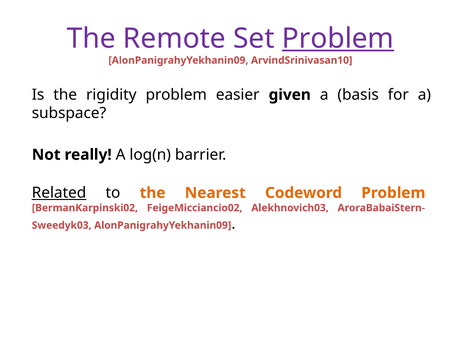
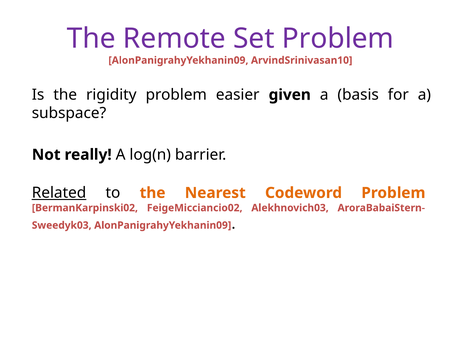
Problem at (338, 38) underline: present -> none
